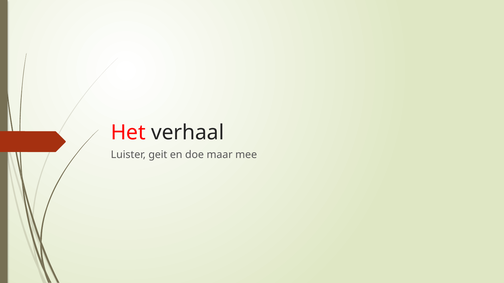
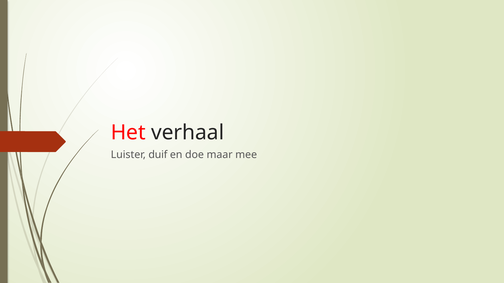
geit: geit -> duif
